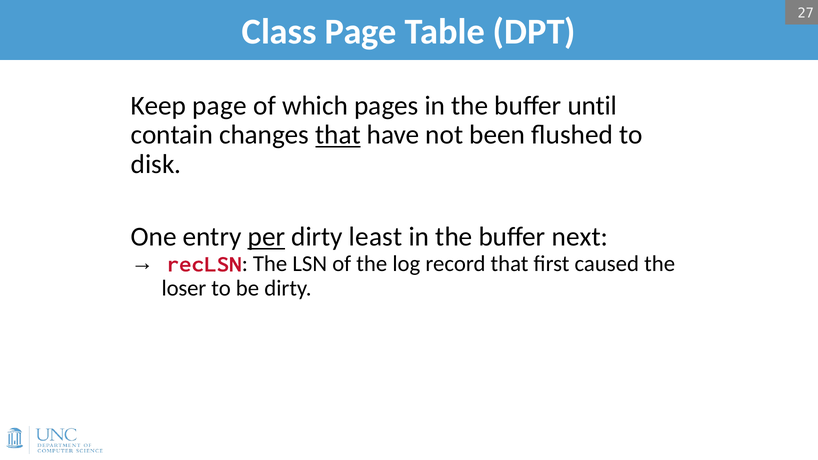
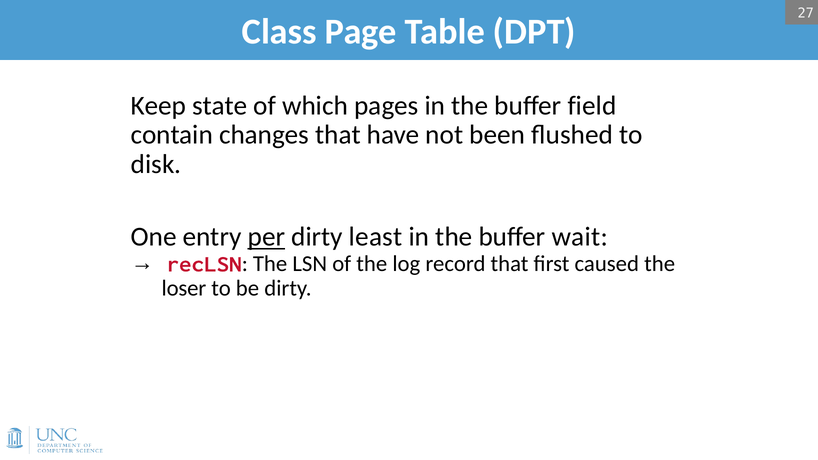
Keep page: page -> state
until: until -> field
that at (338, 135) underline: present -> none
next: next -> wait
